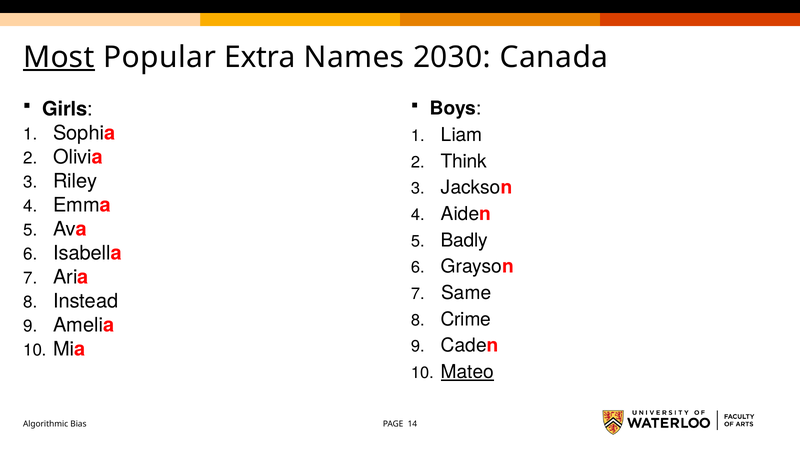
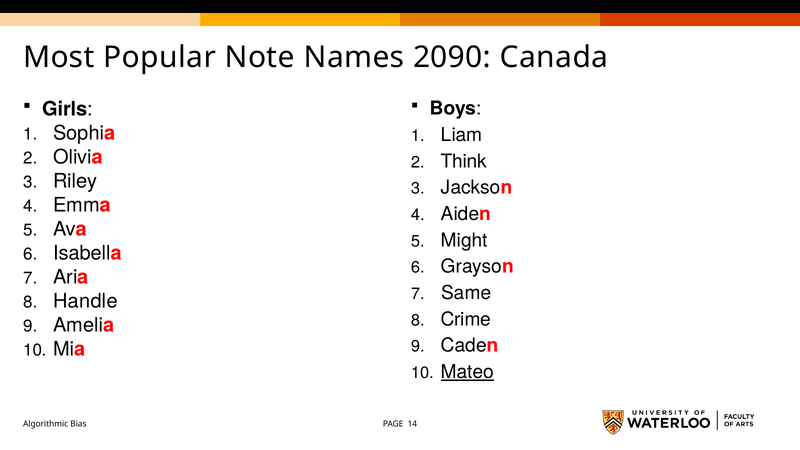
Most underline: present -> none
Extra: Extra -> Note
2030: 2030 -> 2090
Badly: Badly -> Might
Instead: Instead -> Handle
